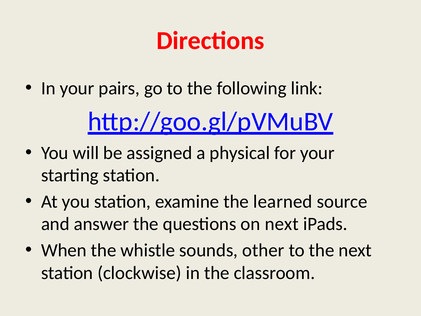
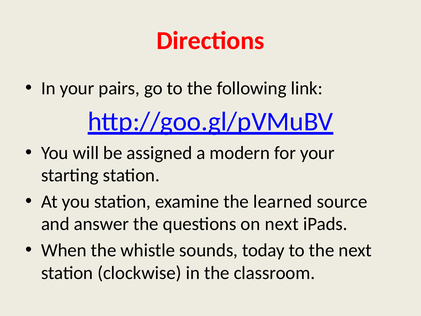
physical: physical -> modern
other: other -> today
